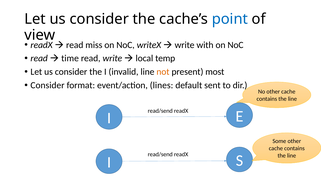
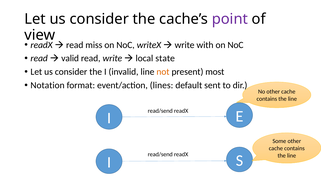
point colour: blue -> purple
time: time -> valid
temp: temp -> state
Consider at (48, 85): Consider -> Notation
